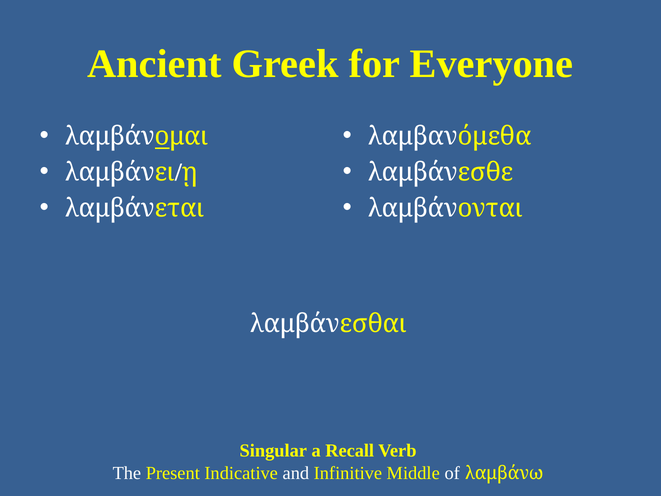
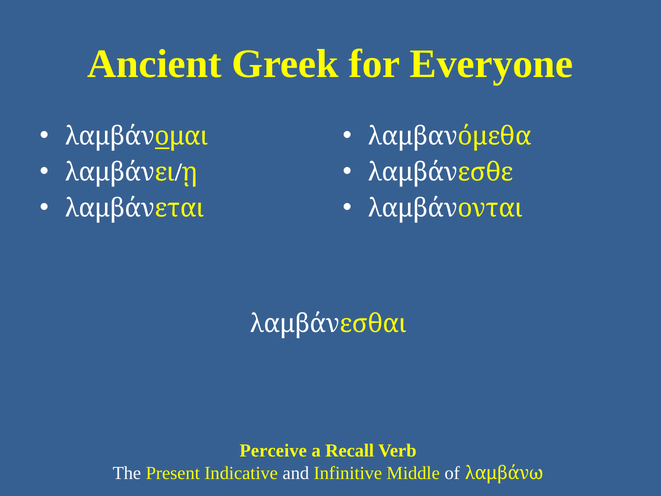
Singular: Singular -> Perceive
